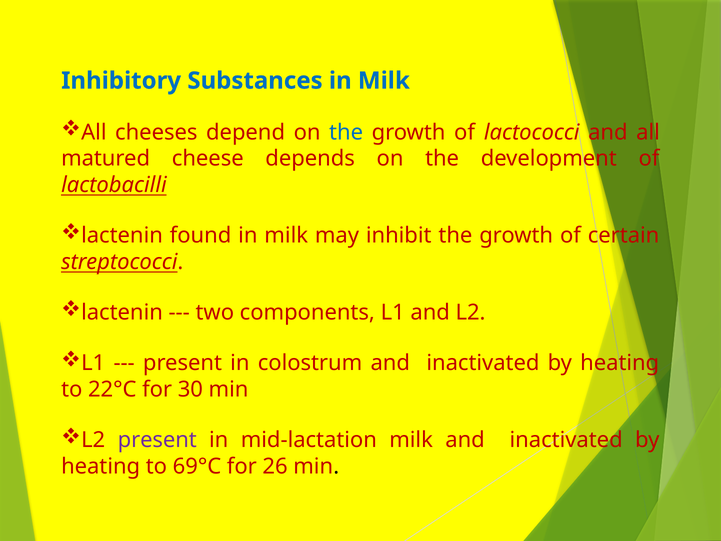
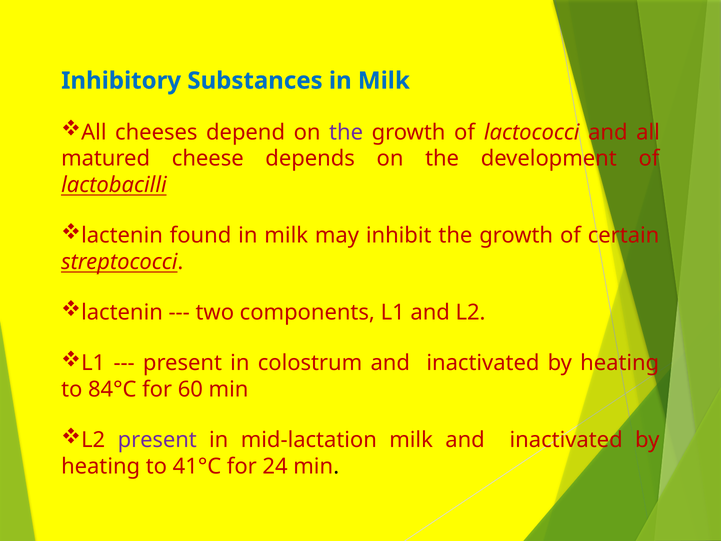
the at (346, 132) colour: blue -> purple
22°C: 22°C -> 84°C
30: 30 -> 60
69°C: 69°C -> 41°C
26: 26 -> 24
